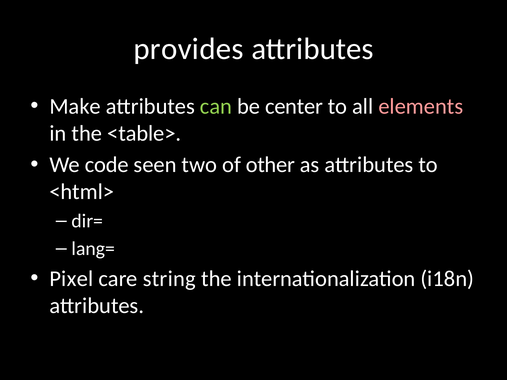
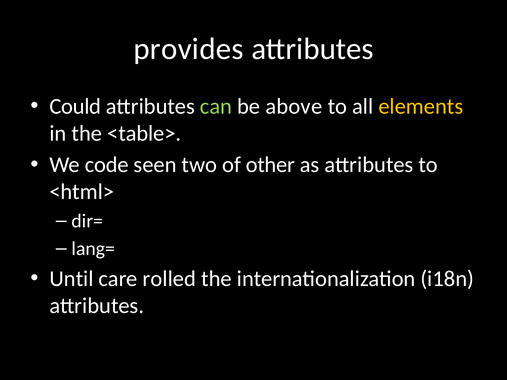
Make: Make -> Could
center: center -> above
elements colour: pink -> yellow
Pixel: Pixel -> Until
string: string -> rolled
